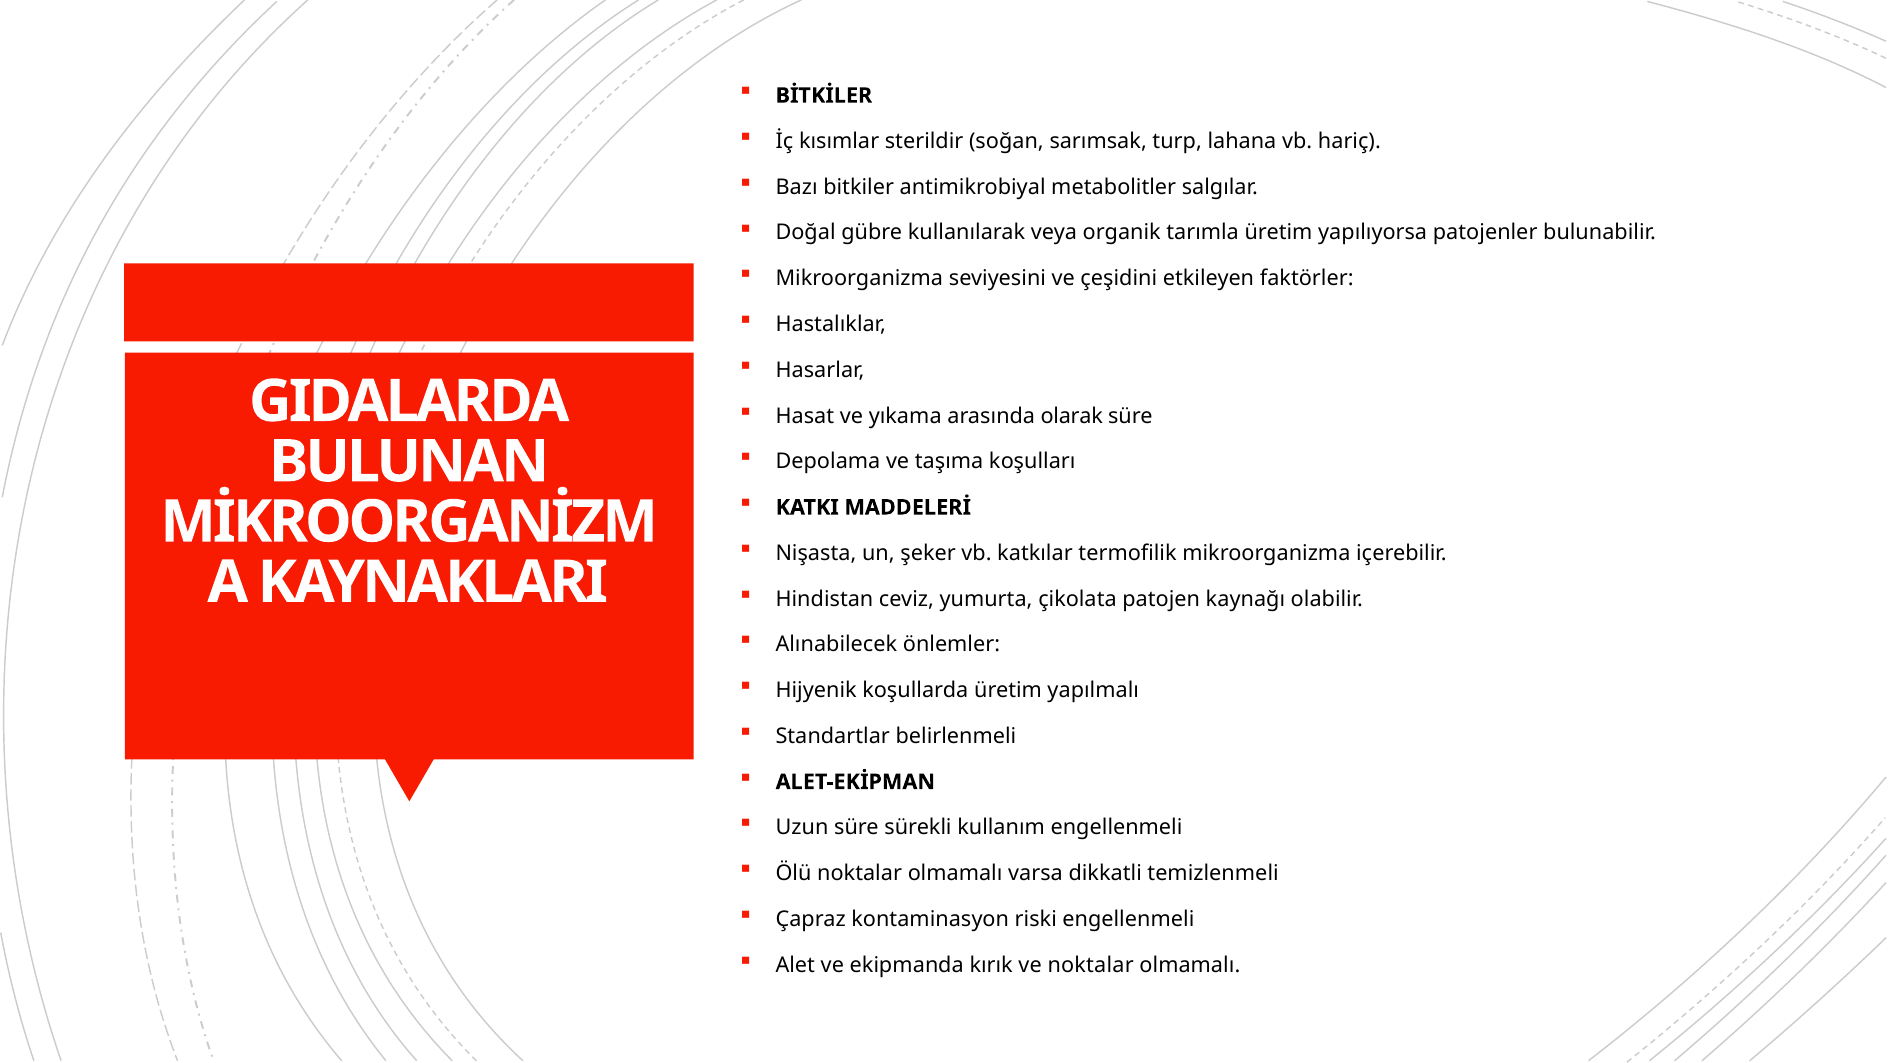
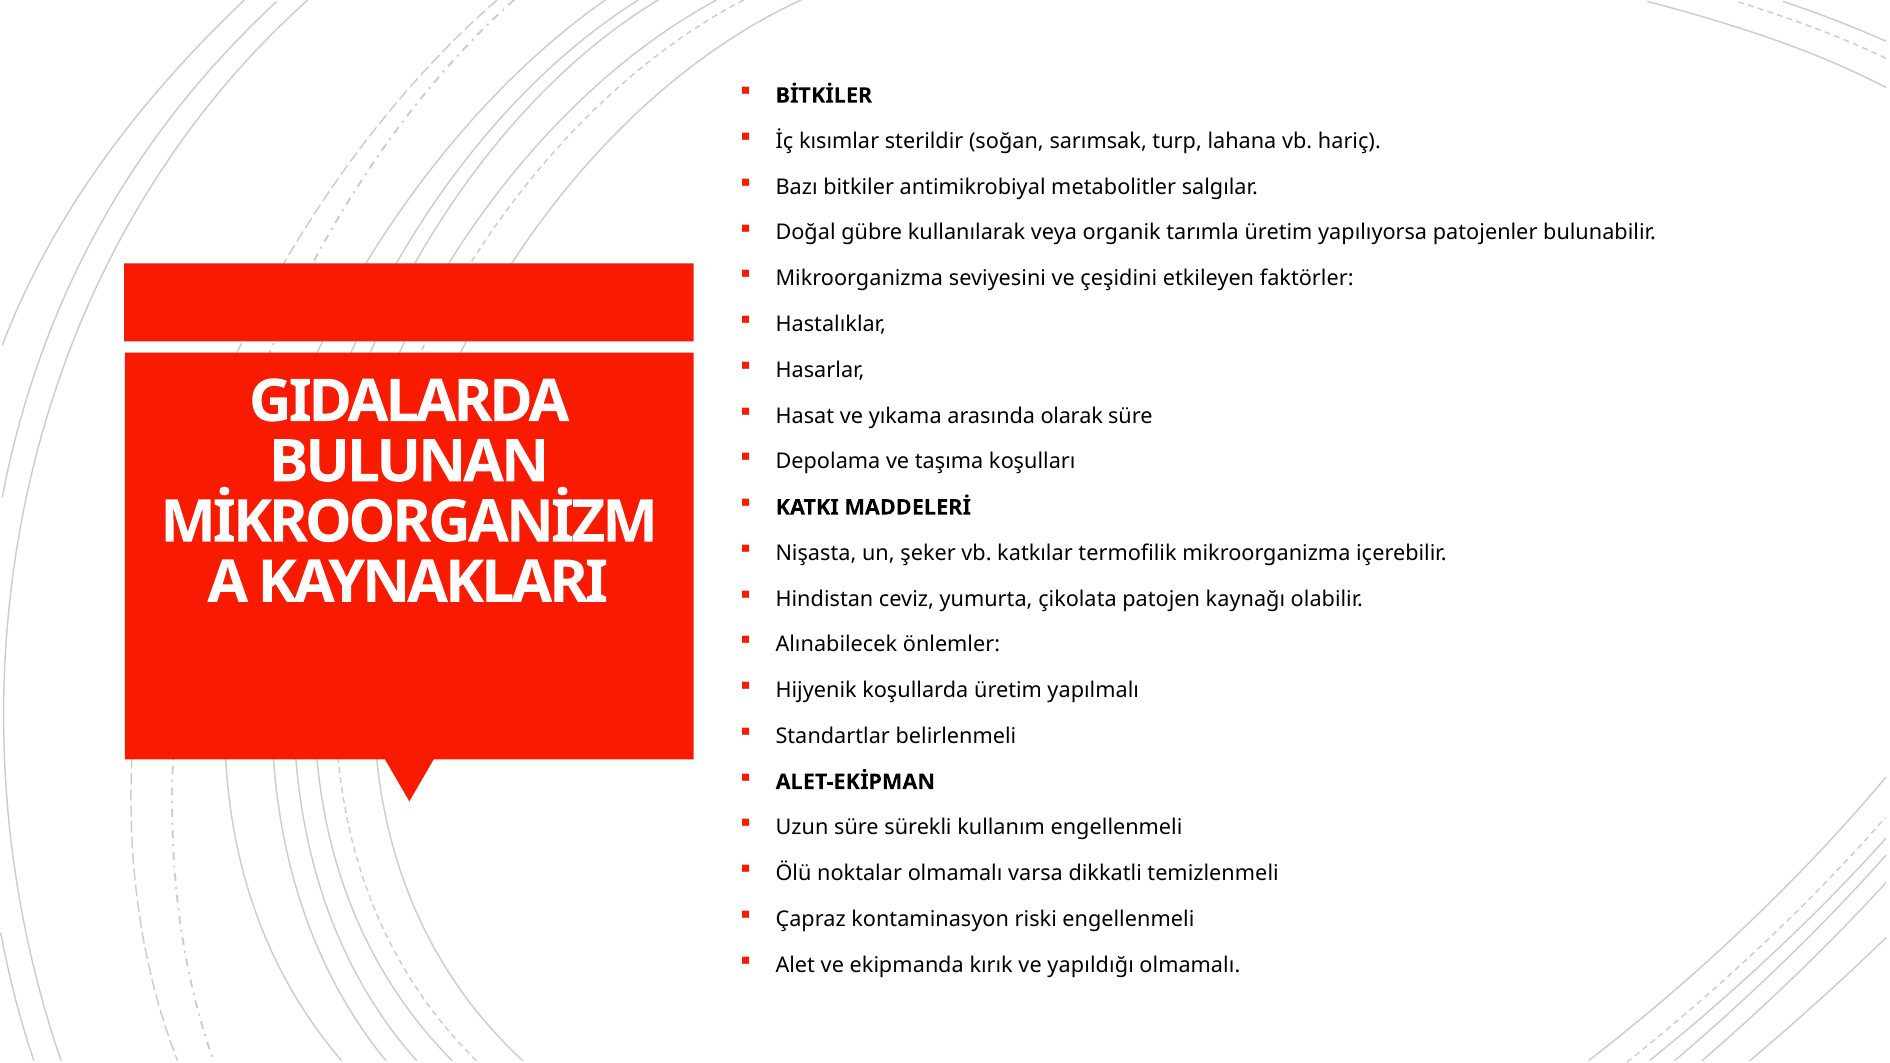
ve noktalar: noktalar -> yapıldığı
